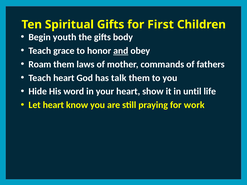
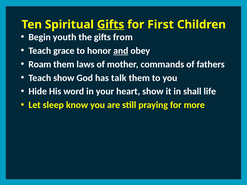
Gifts at (111, 25) underline: none -> present
body: body -> from
Teach heart: heart -> show
until: until -> shall
Let heart: heart -> sleep
work: work -> more
